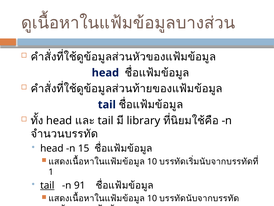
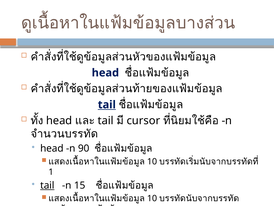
tail at (107, 104) underline: none -> present
library: library -> cursor
15: 15 -> 90
91: 91 -> 15
